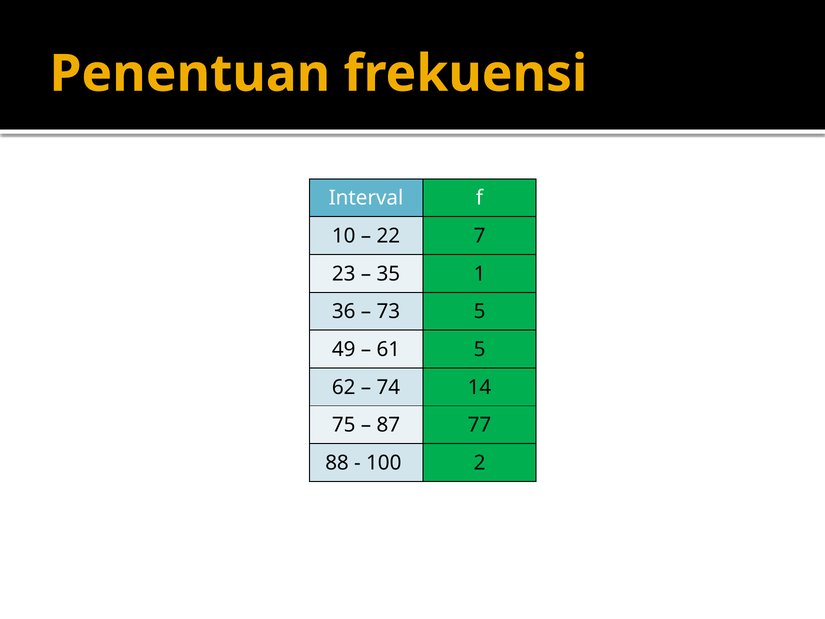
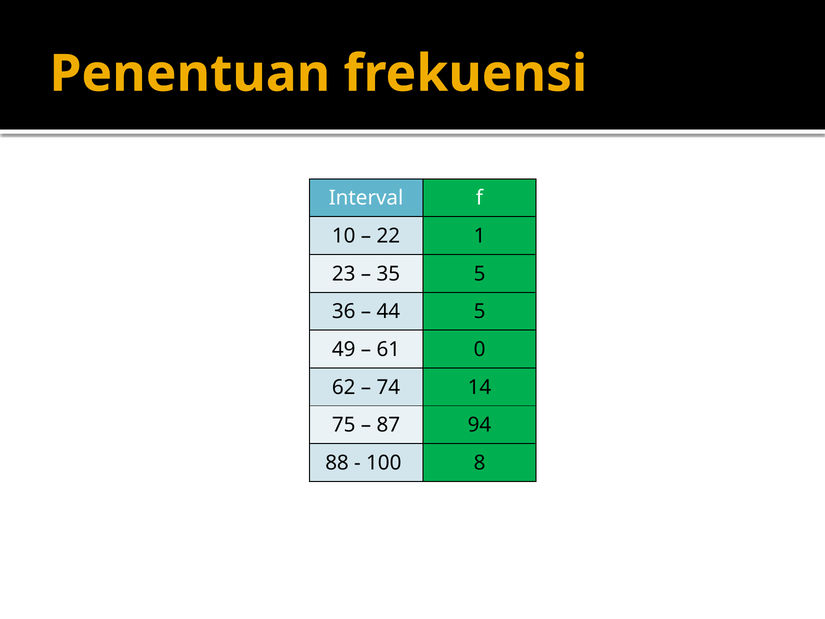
7: 7 -> 1
35 1: 1 -> 5
73: 73 -> 44
61 5: 5 -> 0
77: 77 -> 94
2: 2 -> 8
